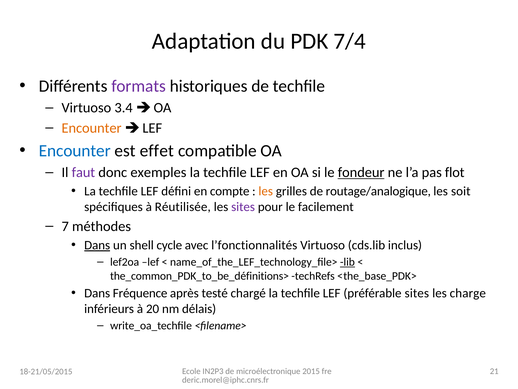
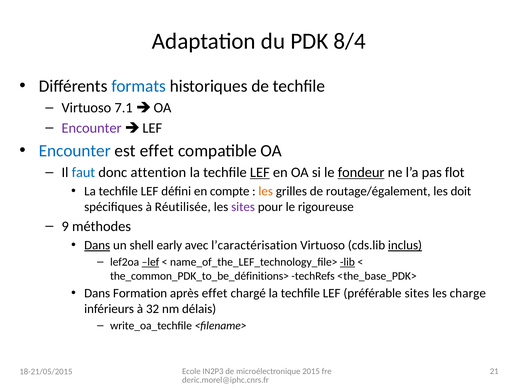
7/4: 7/4 -> 8/4
formats colour: purple -> blue
3.4: 3.4 -> 7.1
Encounter at (92, 128) colour: orange -> purple
faut colour: purple -> blue
exemples: exemples -> attention
LEF at (260, 172) underline: none -> present
routage/analogique: routage/analogique -> routage/également
soit: soit -> doit
facilement: facilement -> rigoureuse
7: 7 -> 9
cycle: cycle -> early
l’fonctionnalités: l’fonctionnalités -> l’caractérisation
inclus underline: none -> present
lef at (150, 262) underline: none -> present
Fréquence: Fréquence -> Formation
après testé: testé -> effet
20: 20 -> 32
